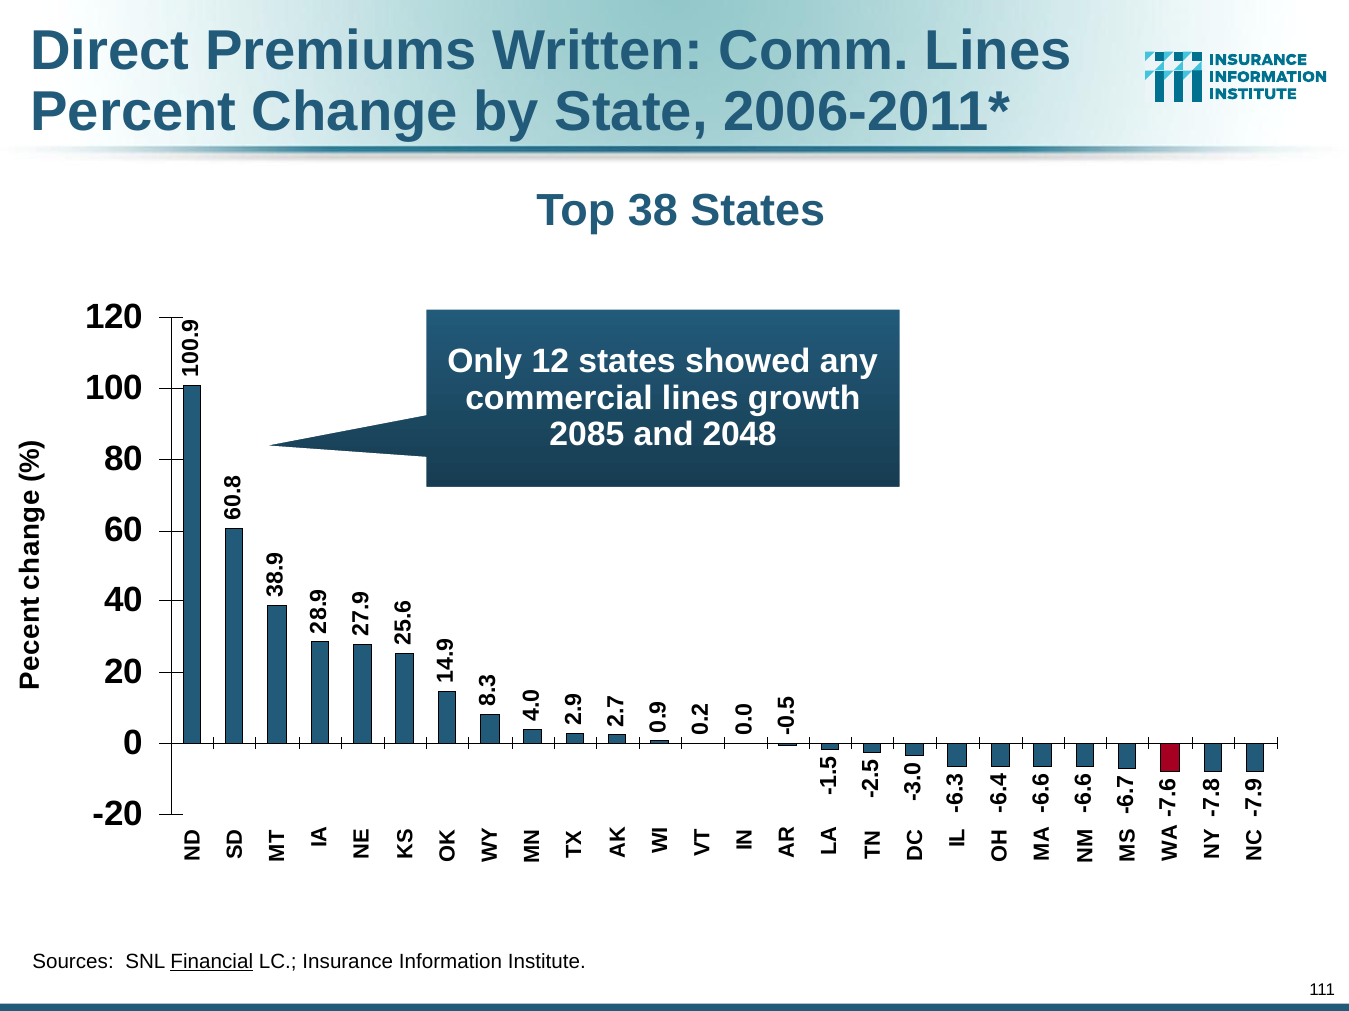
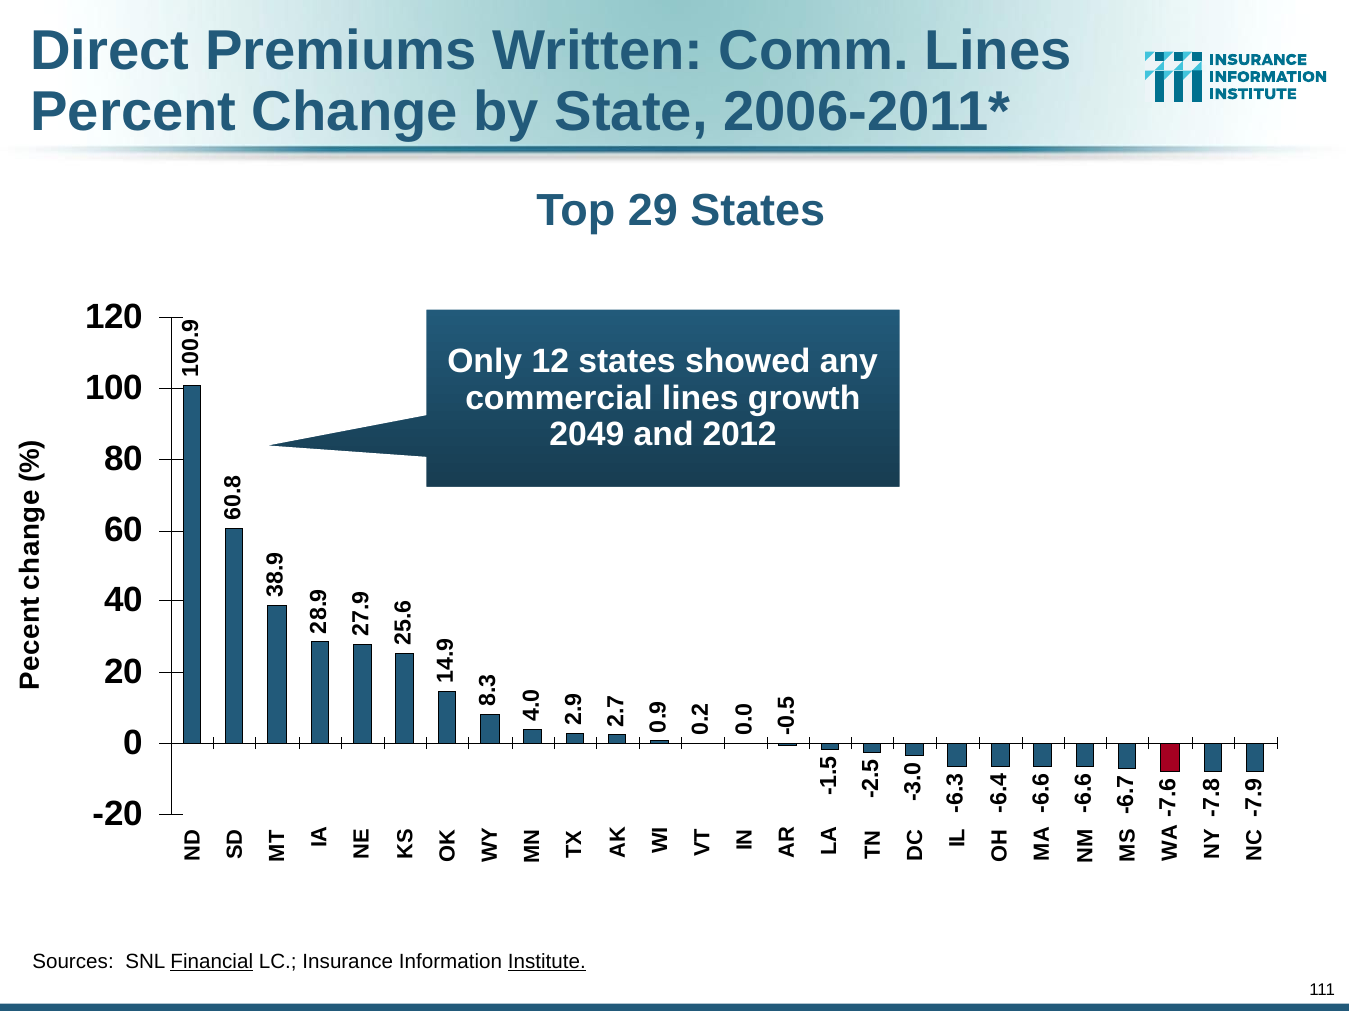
38: 38 -> 29
2085: 2085 -> 2049
2048: 2048 -> 2012
Institute underline: none -> present
